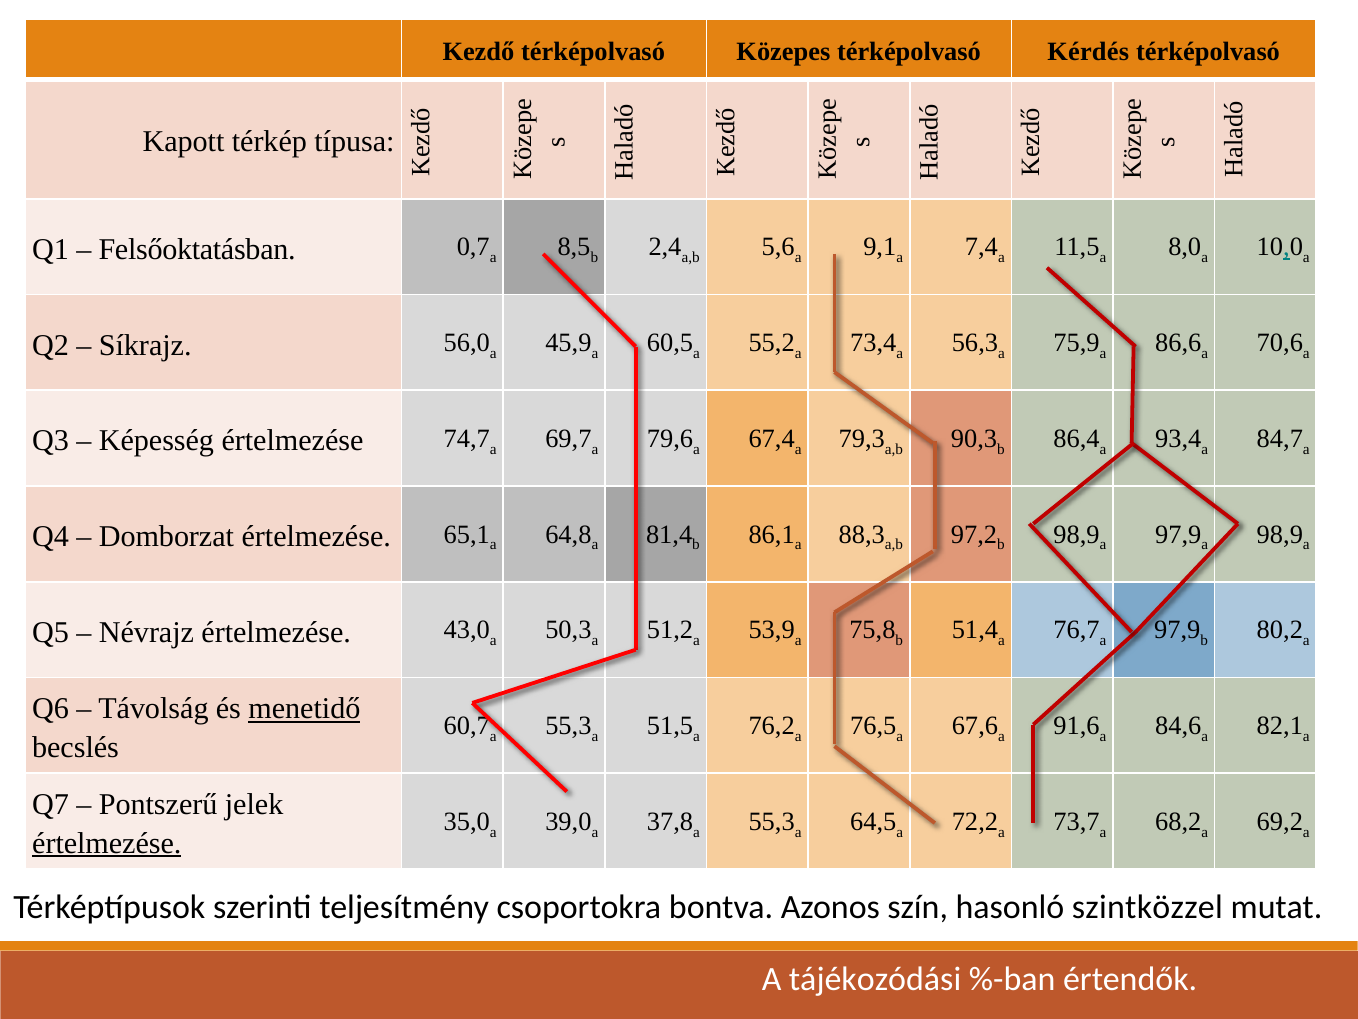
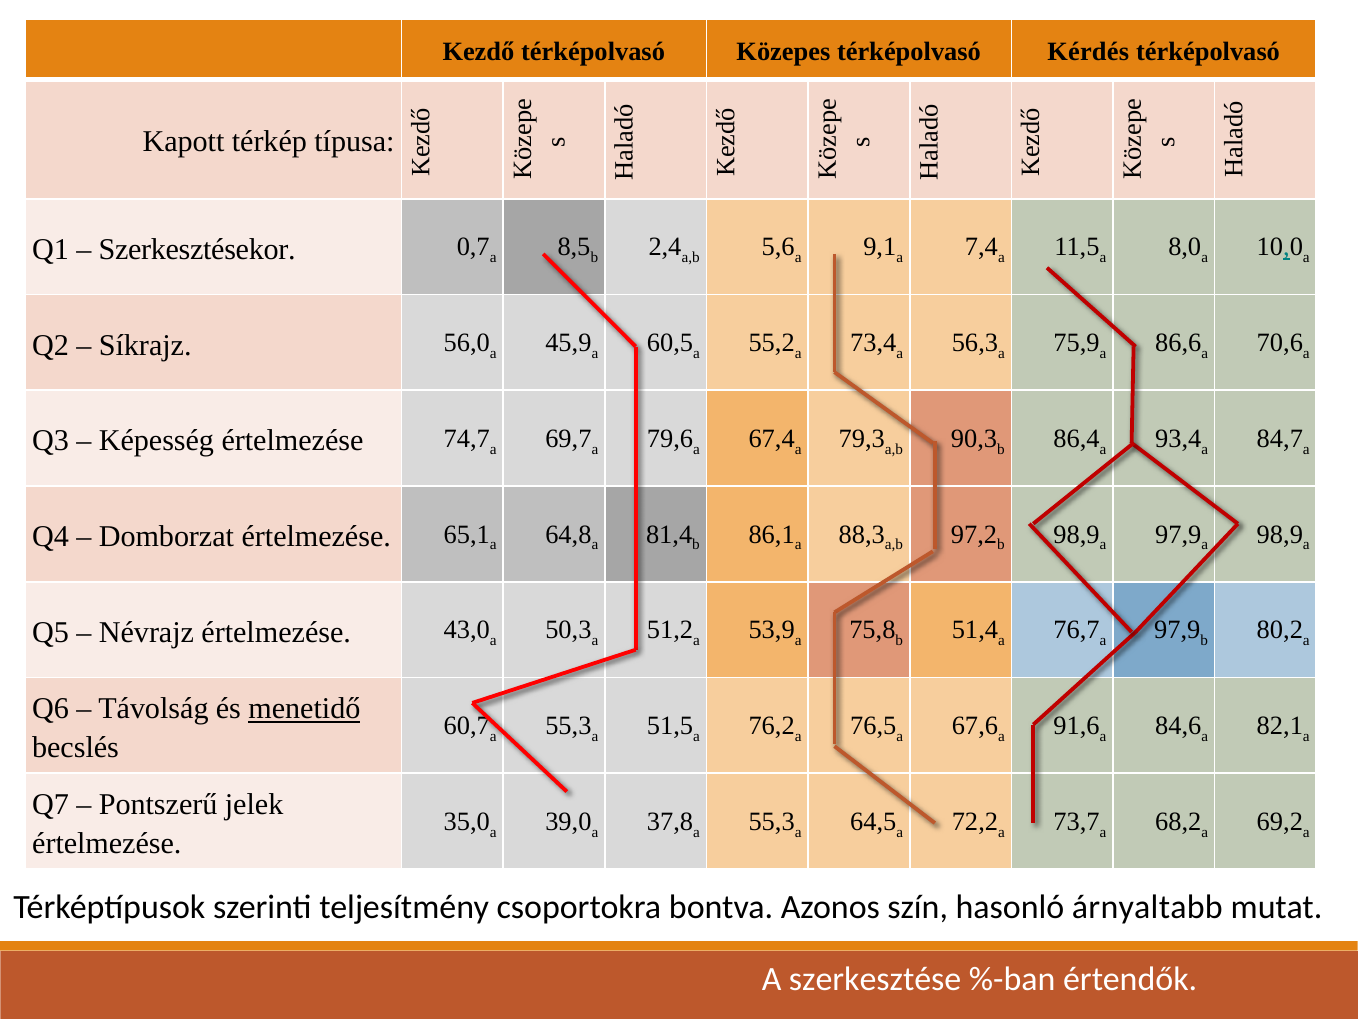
Felsőoktatásban: Felsőoktatásban -> Szerkesztésekor
értelmezése at (107, 843) underline: present -> none
szintközzel: szintközzel -> árnyaltabb
tájékozódási: tájékozódási -> szerkesztése
